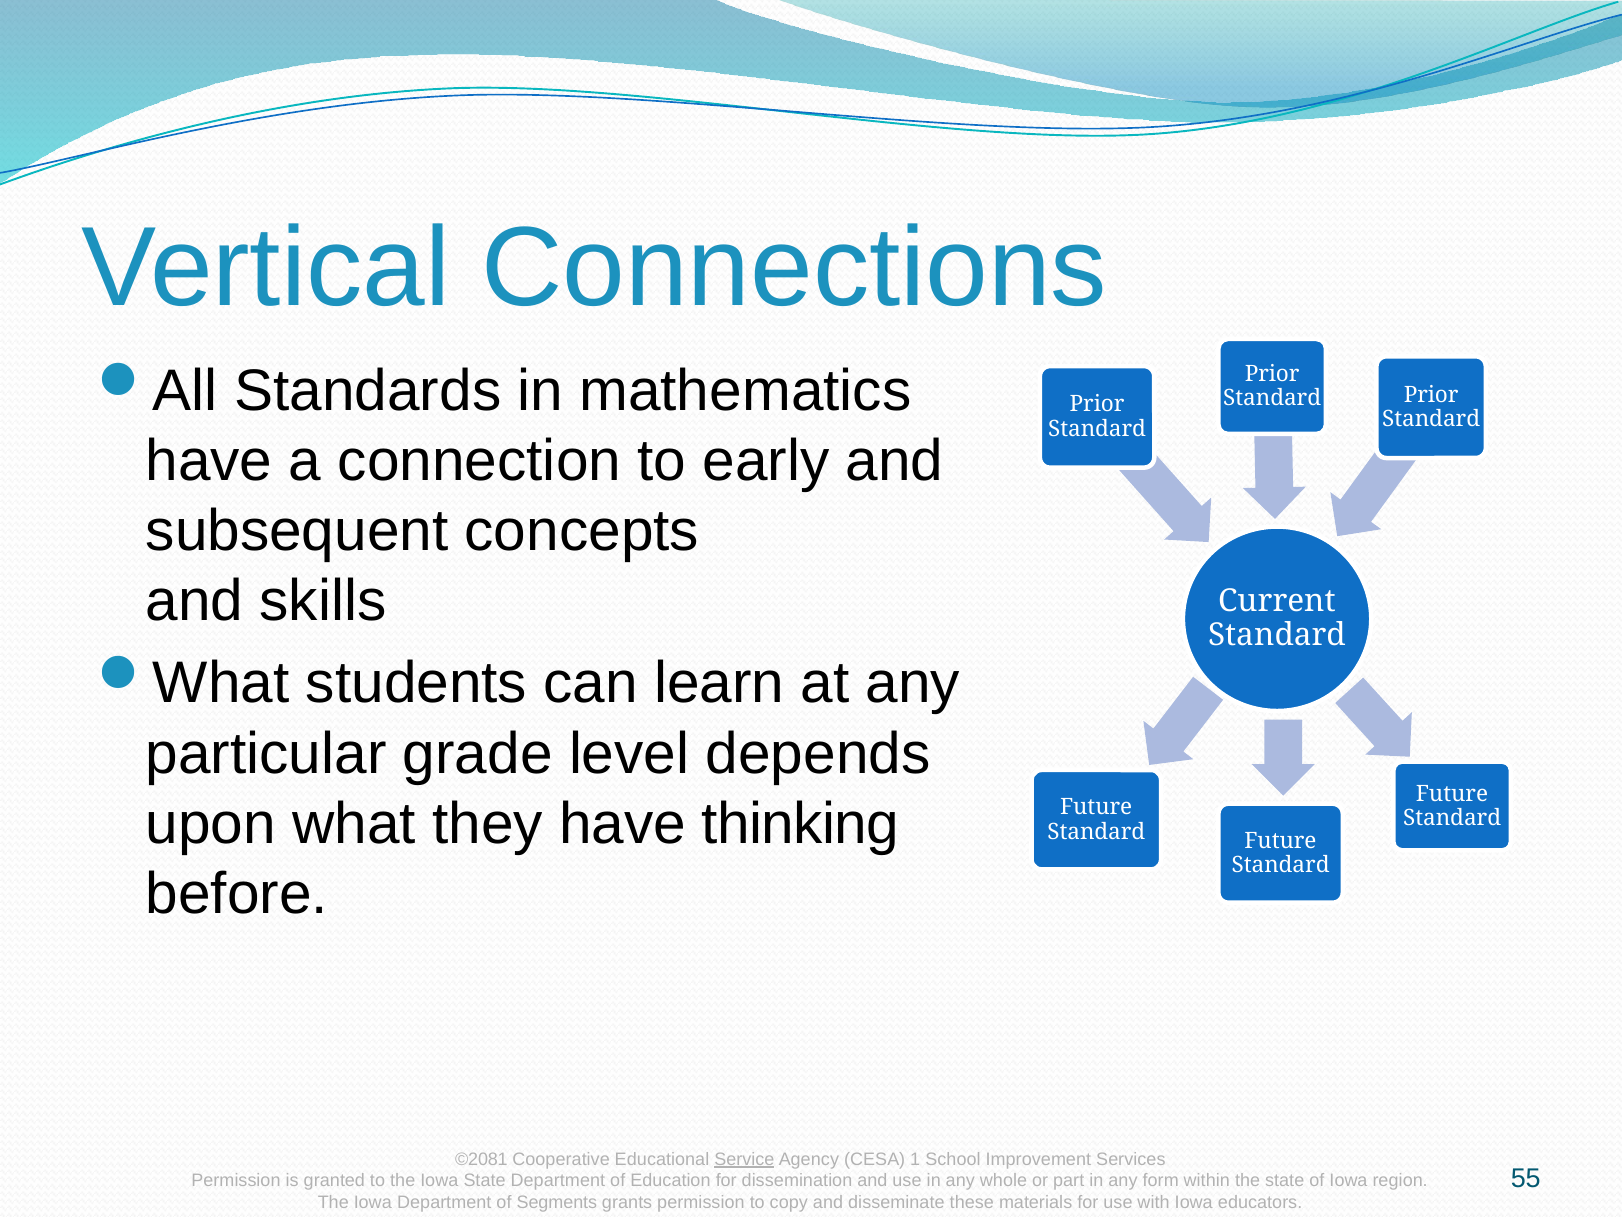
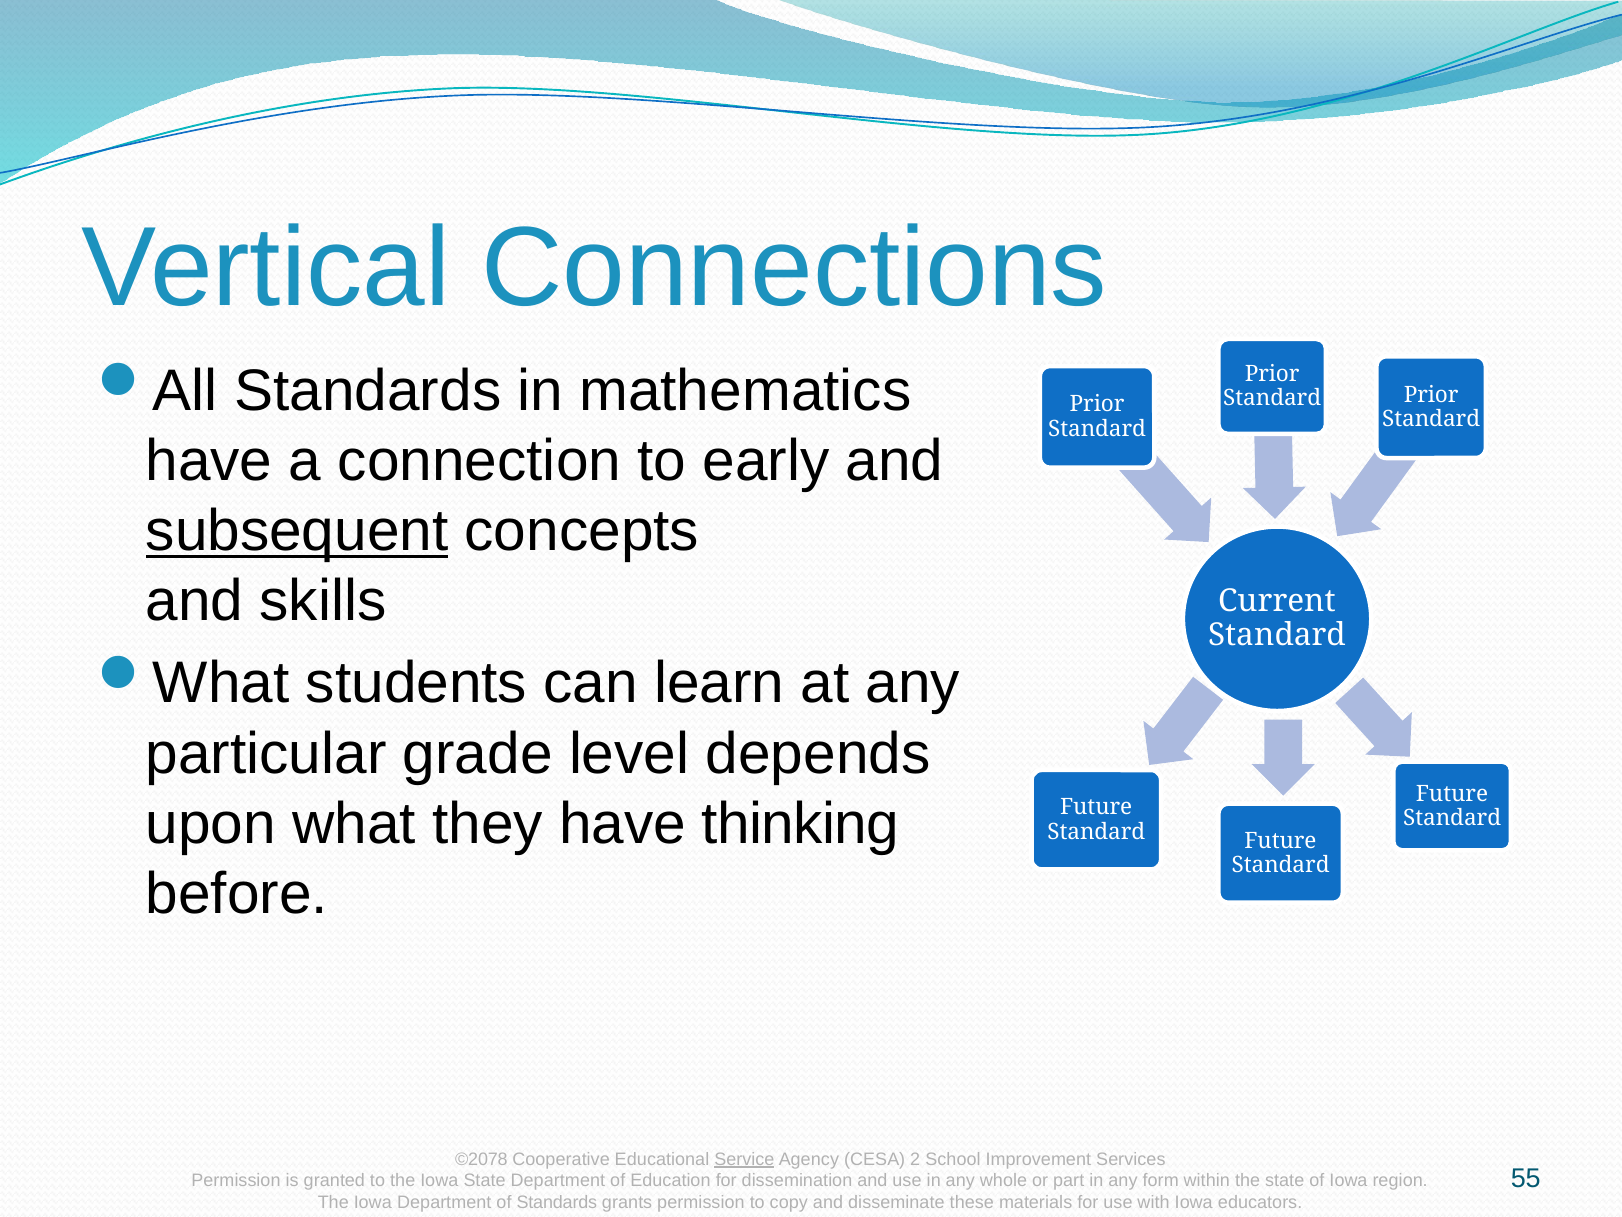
subsequent underline: none -> present
©2081: ©2081 -> ©2078
1: 1 -> 2
of Segments: Segments -> Standards
